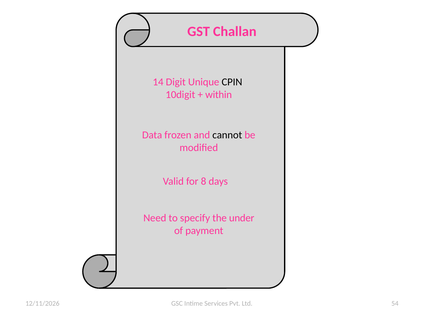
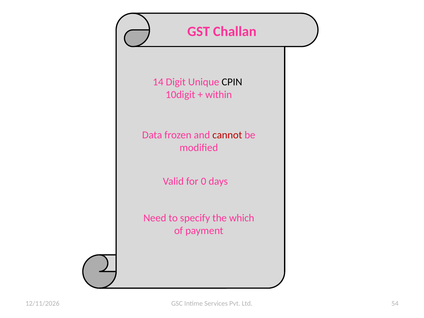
cannot colour: black -> red
8: 8 -> 0
under: under -> which
